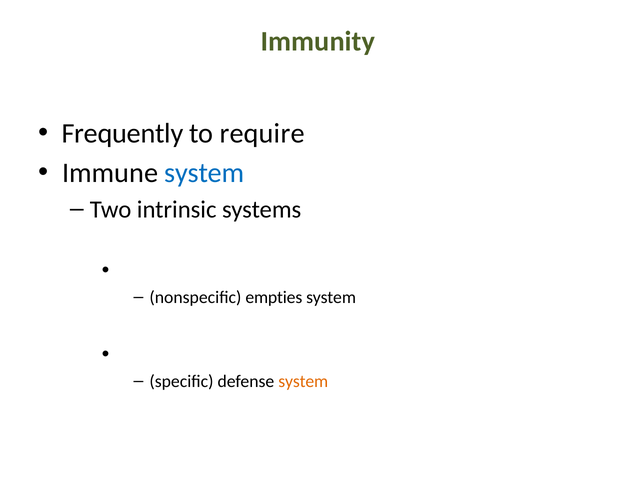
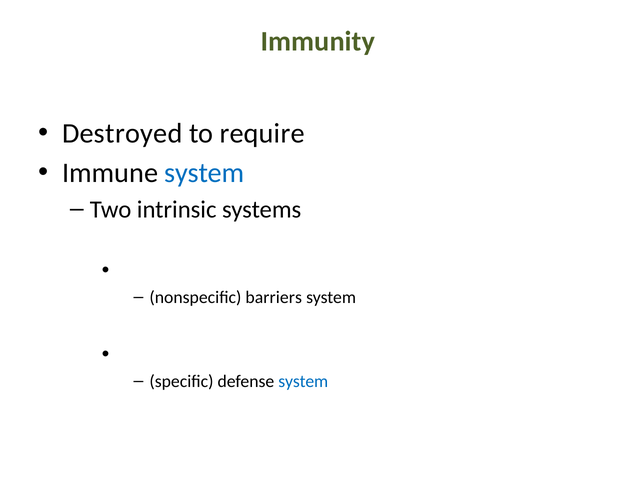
Frequently: Frequently -> Destroyed
empties: empties -> barriers
system at (303, 381) colour: orange -> blue
